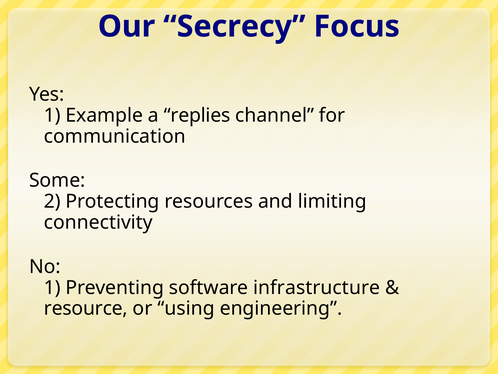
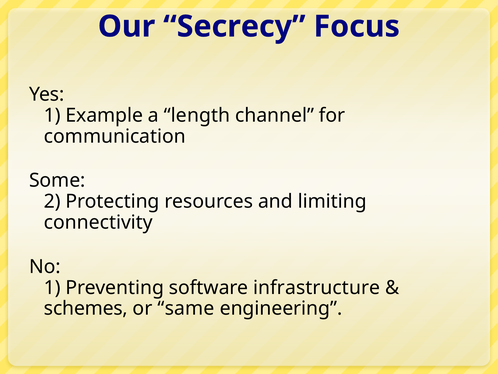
replies: replies -> length
resource: resource -> schemes
using: using -> same
